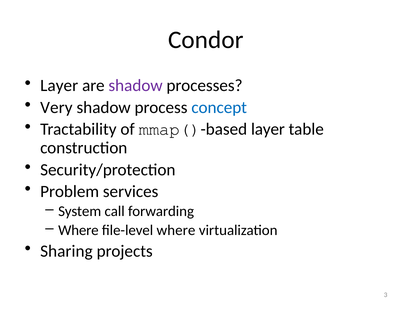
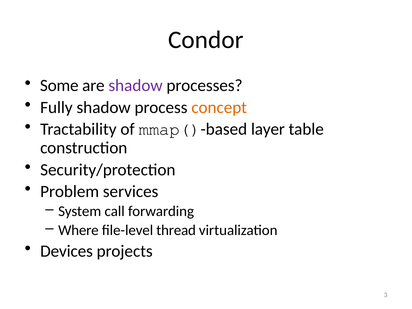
Layer at (59, 86): Layer -> Some
Very: Very -> Fully
concept colour: blue -> orange
file-level where: where -> thread
Sharing: Sharing -> Devices
